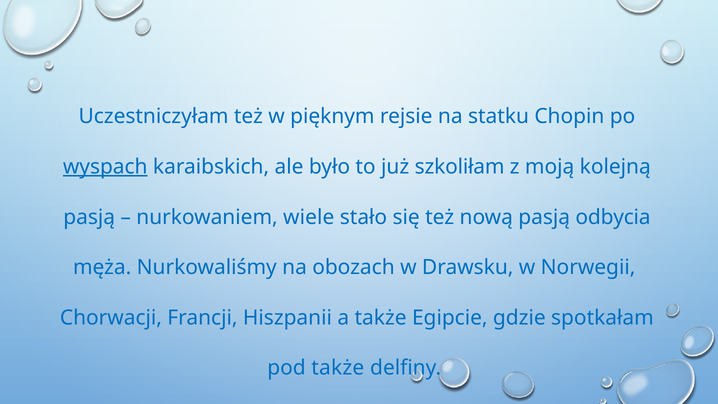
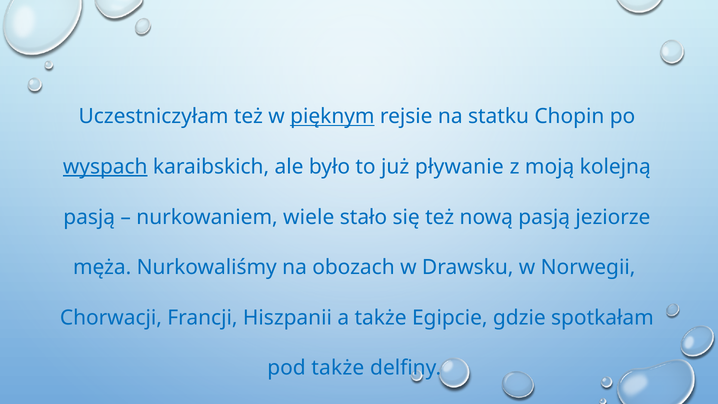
pięknym underline: none -> present
szkoliłam: szkoliłam -> pływanie
odbycia: odbycia -> jeziorze
